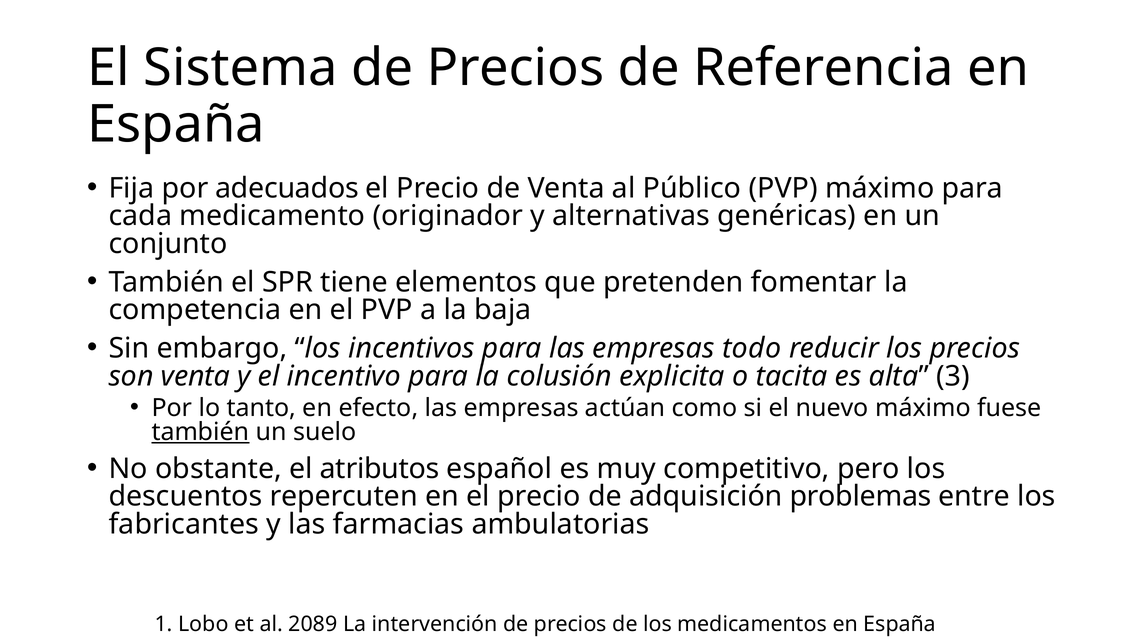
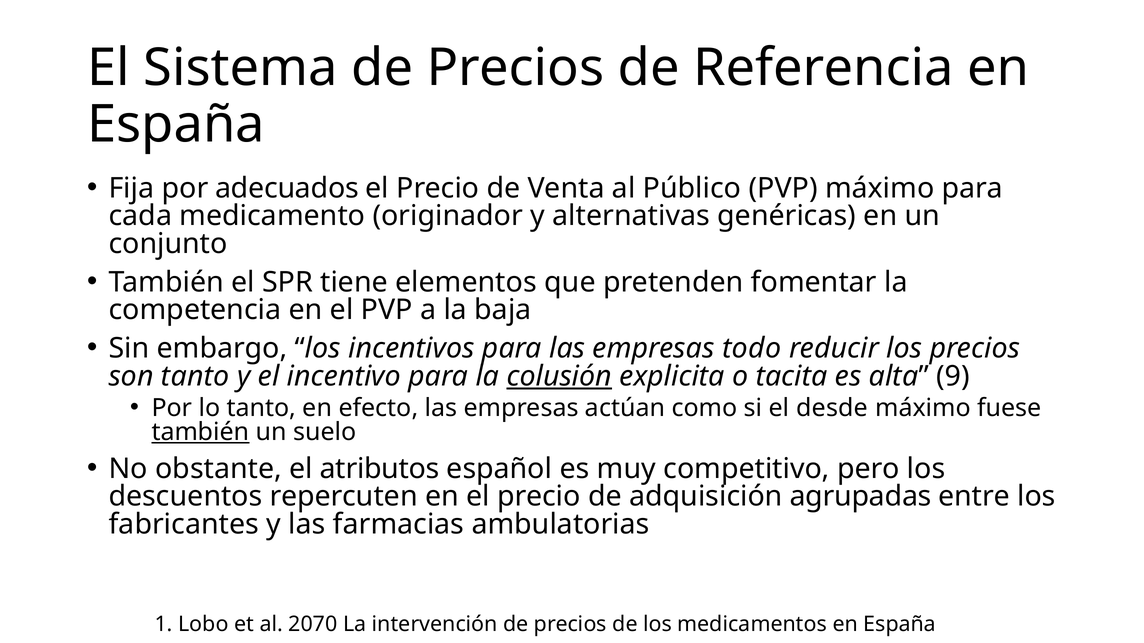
son venta: venta -> tanto
colusión underline: none -> present
3: 3 -> 9
nuevo: nuevo -> desde
problemas: problemas -> agrupadas
2089: 2089 -> 2070
